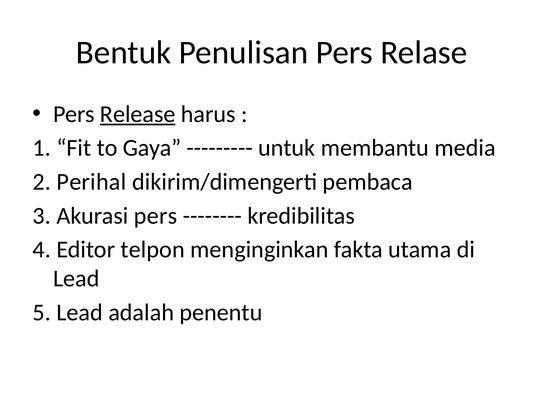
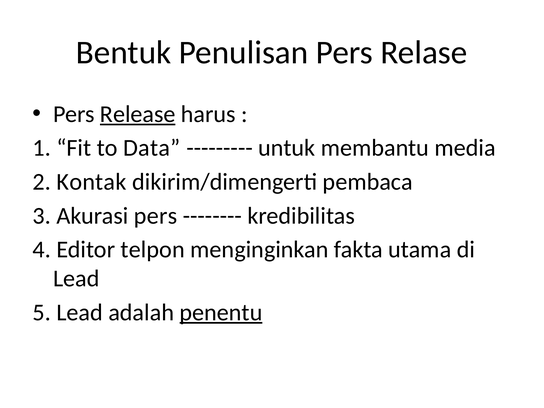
Gaya: Gaya -> Data
Perihal: Perihal -> Kontak
penentu underline: none -> present
